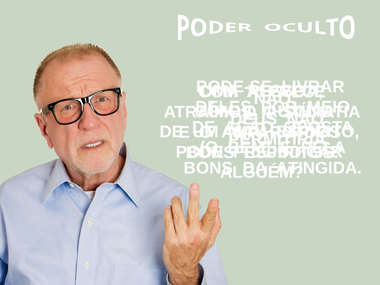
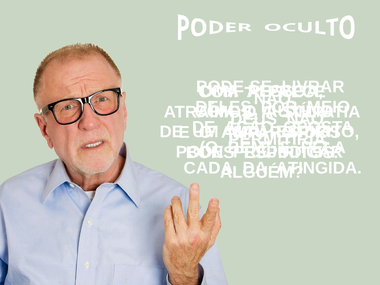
BONS at (208, 168): BONS -> CADA
